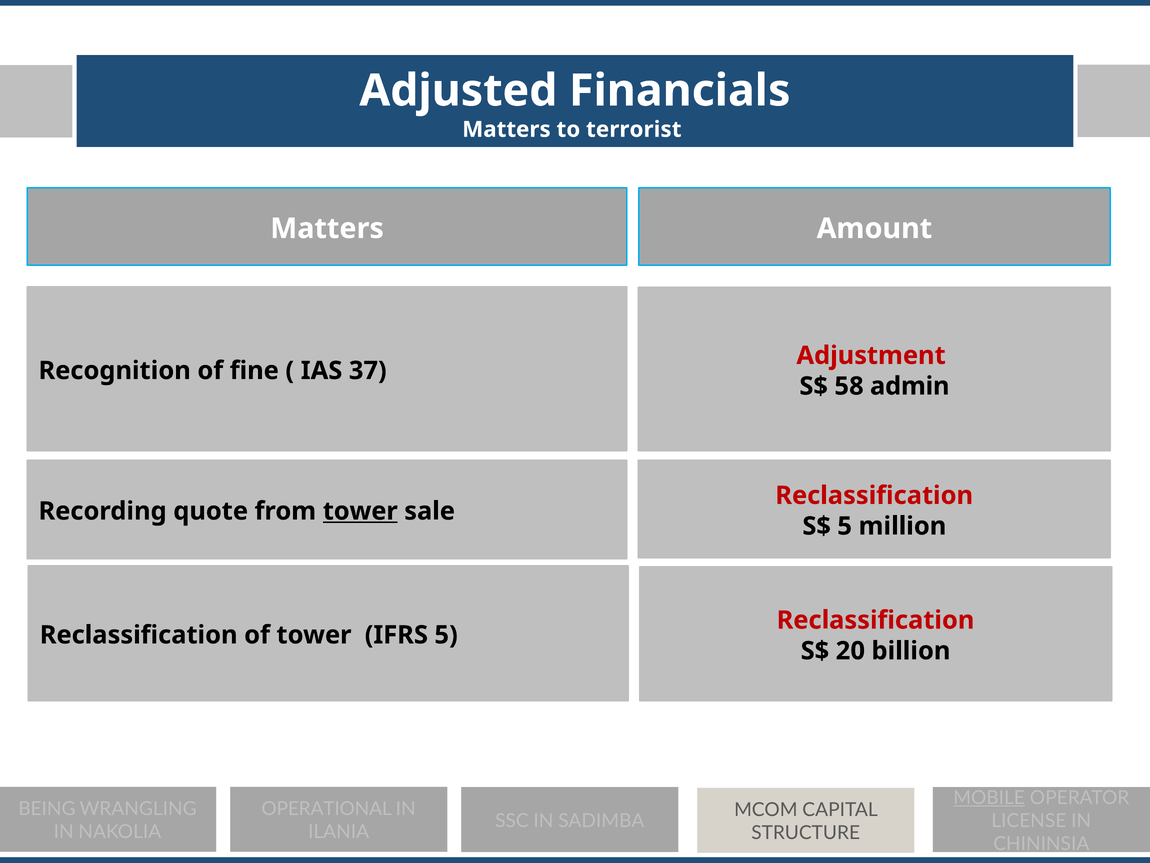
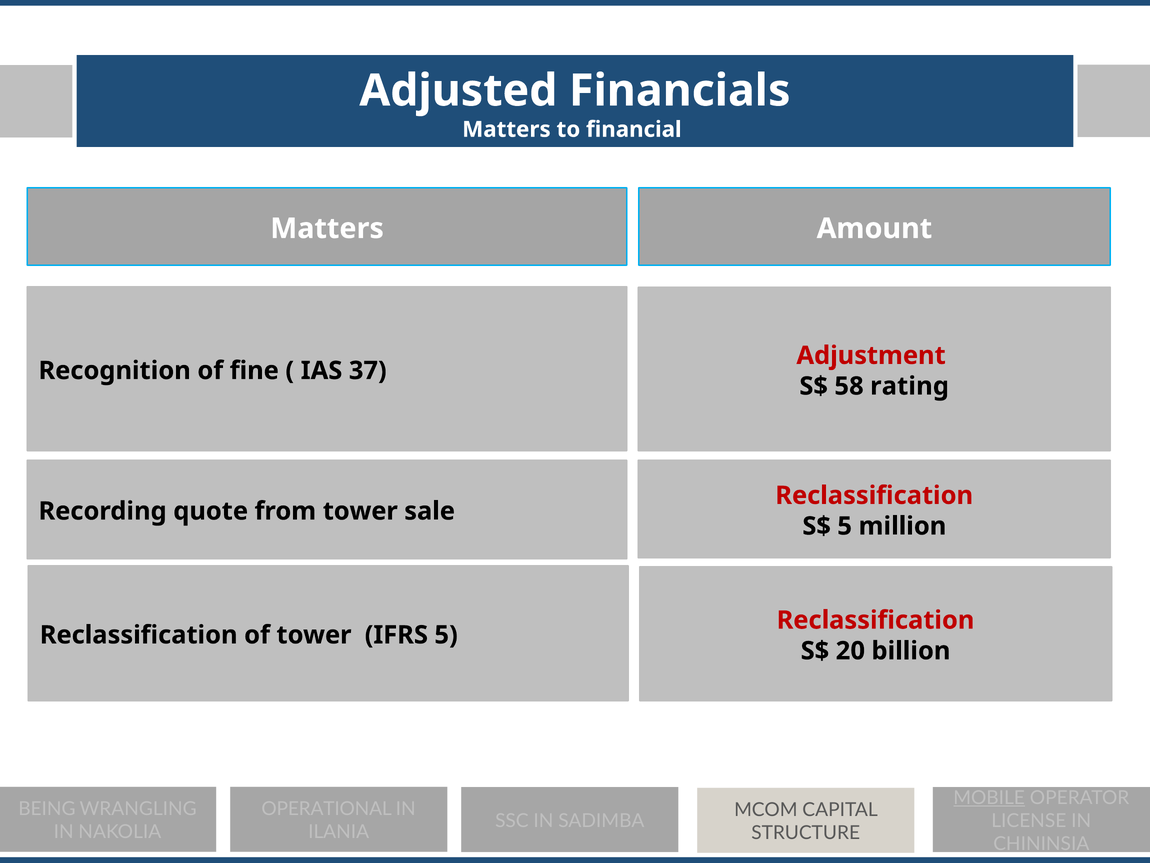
terrorist: terrorist -> financial
admin: admin -> rating
tower at (360, 511) underline: present -> none
